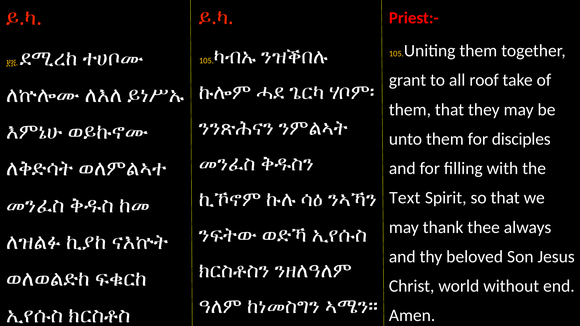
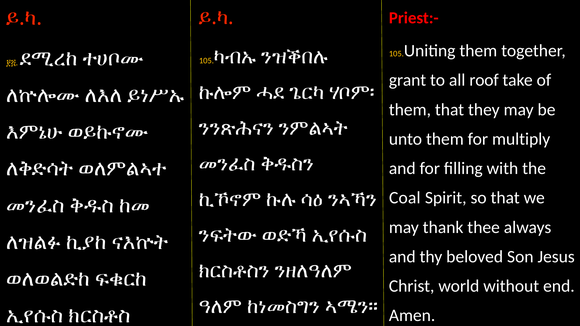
disciples: disciples -> multiply
Text: Text -> Coal
